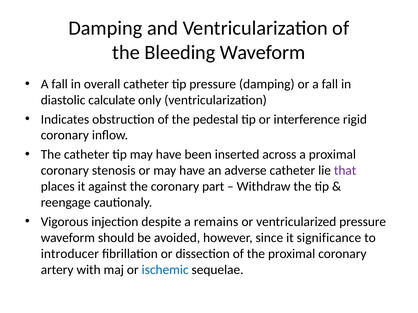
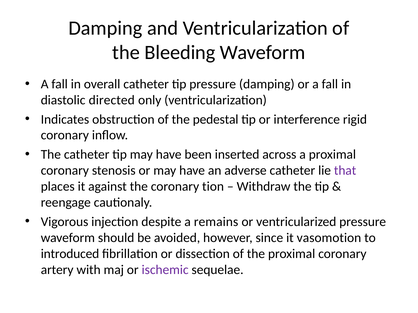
calculate: calculate -> directed
part: part -> tion
significance: significance -> vasomotion
introducer: introducer -> introduced
ischemic colour: blue -> purple
